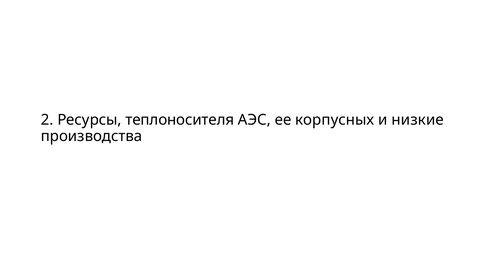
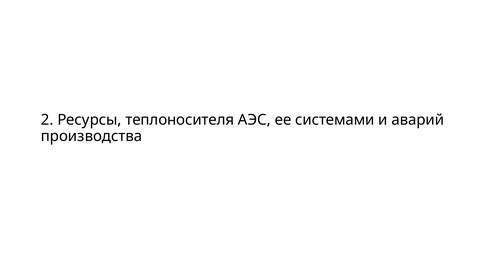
корпусных: корпусных -> системами
низкие: низкие -> аварий
